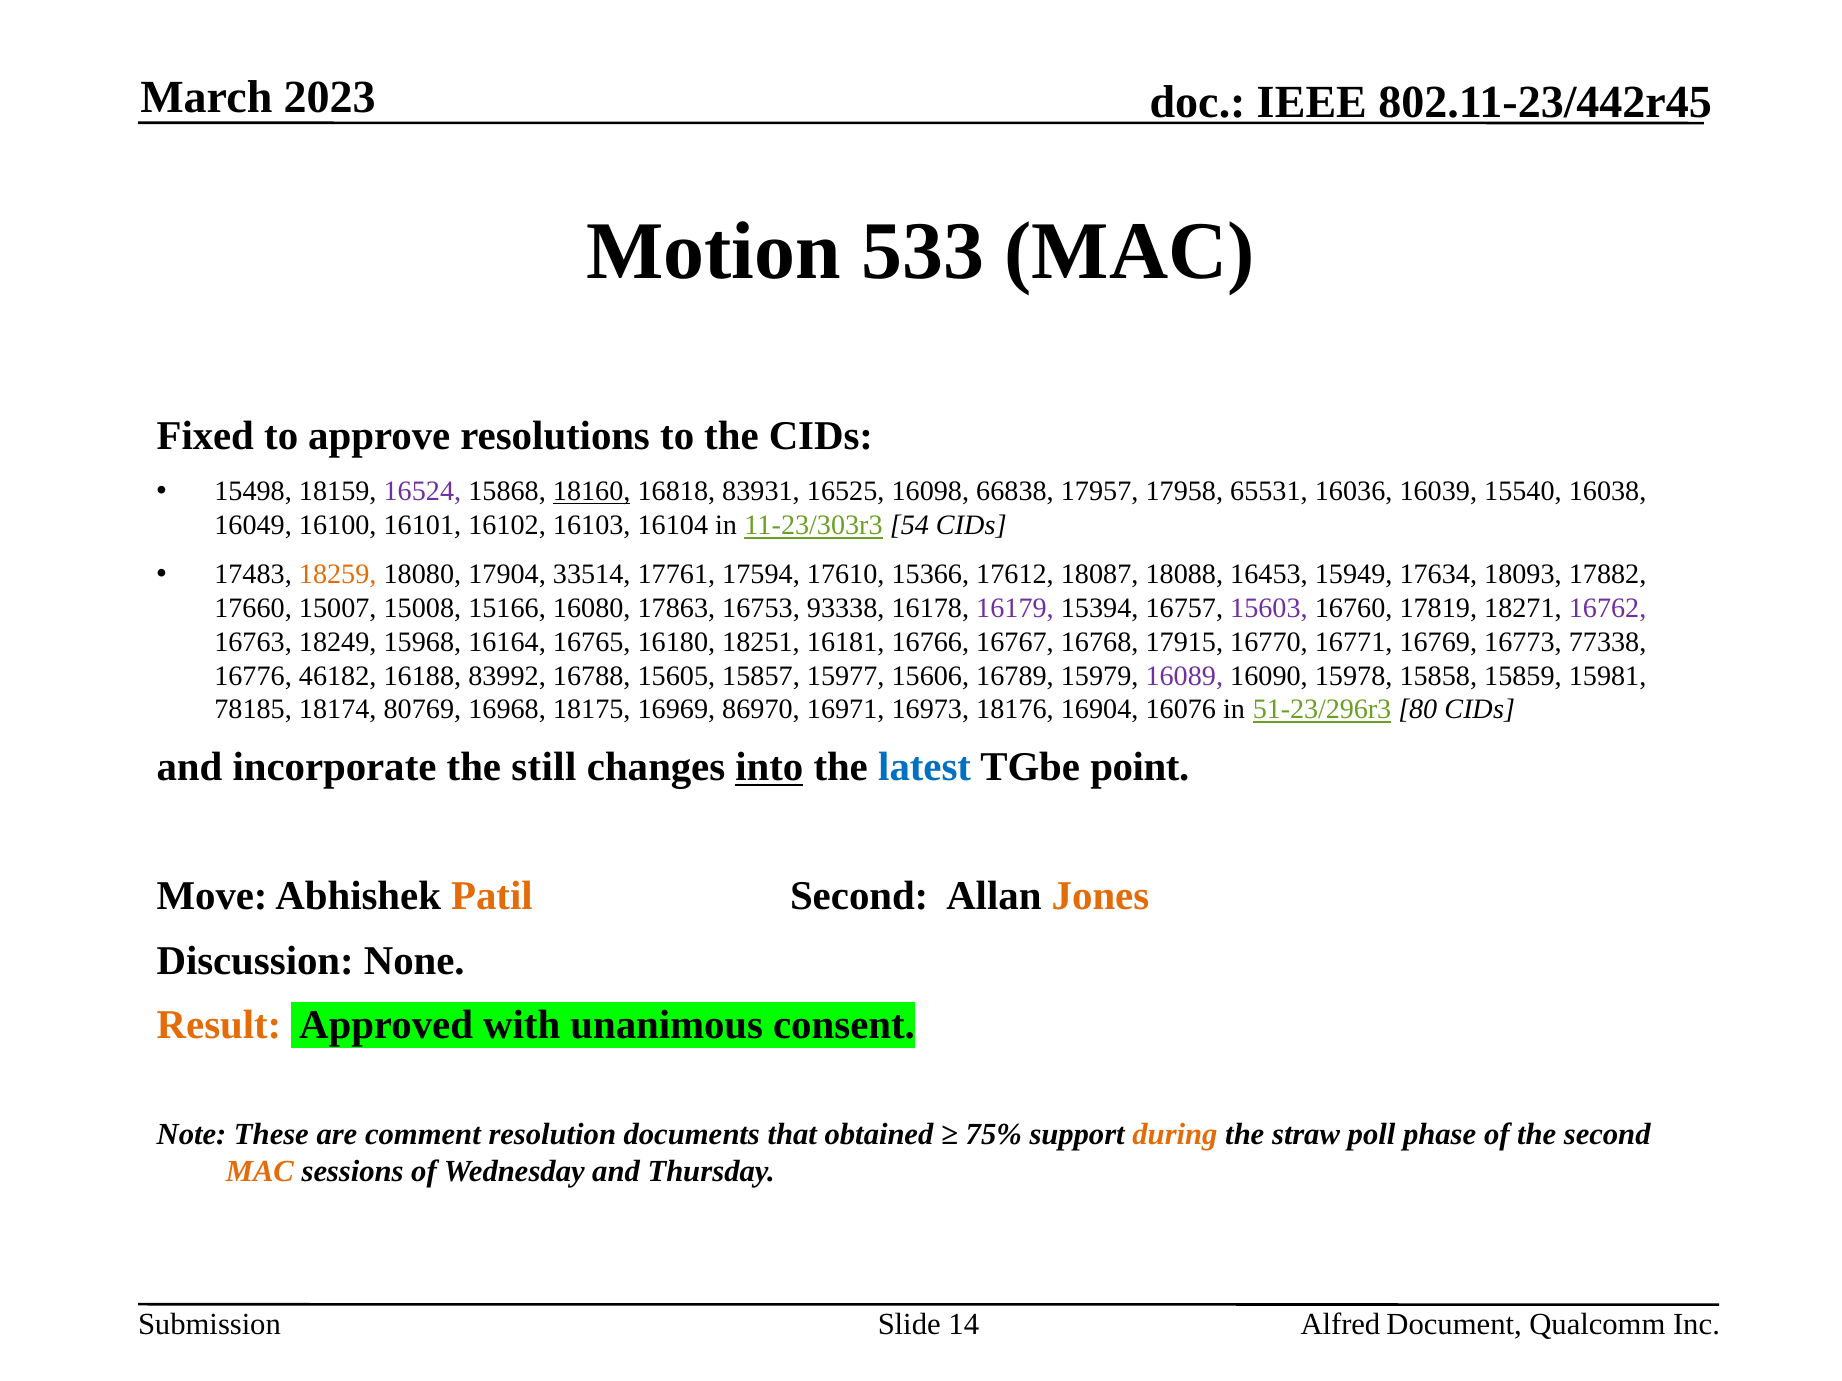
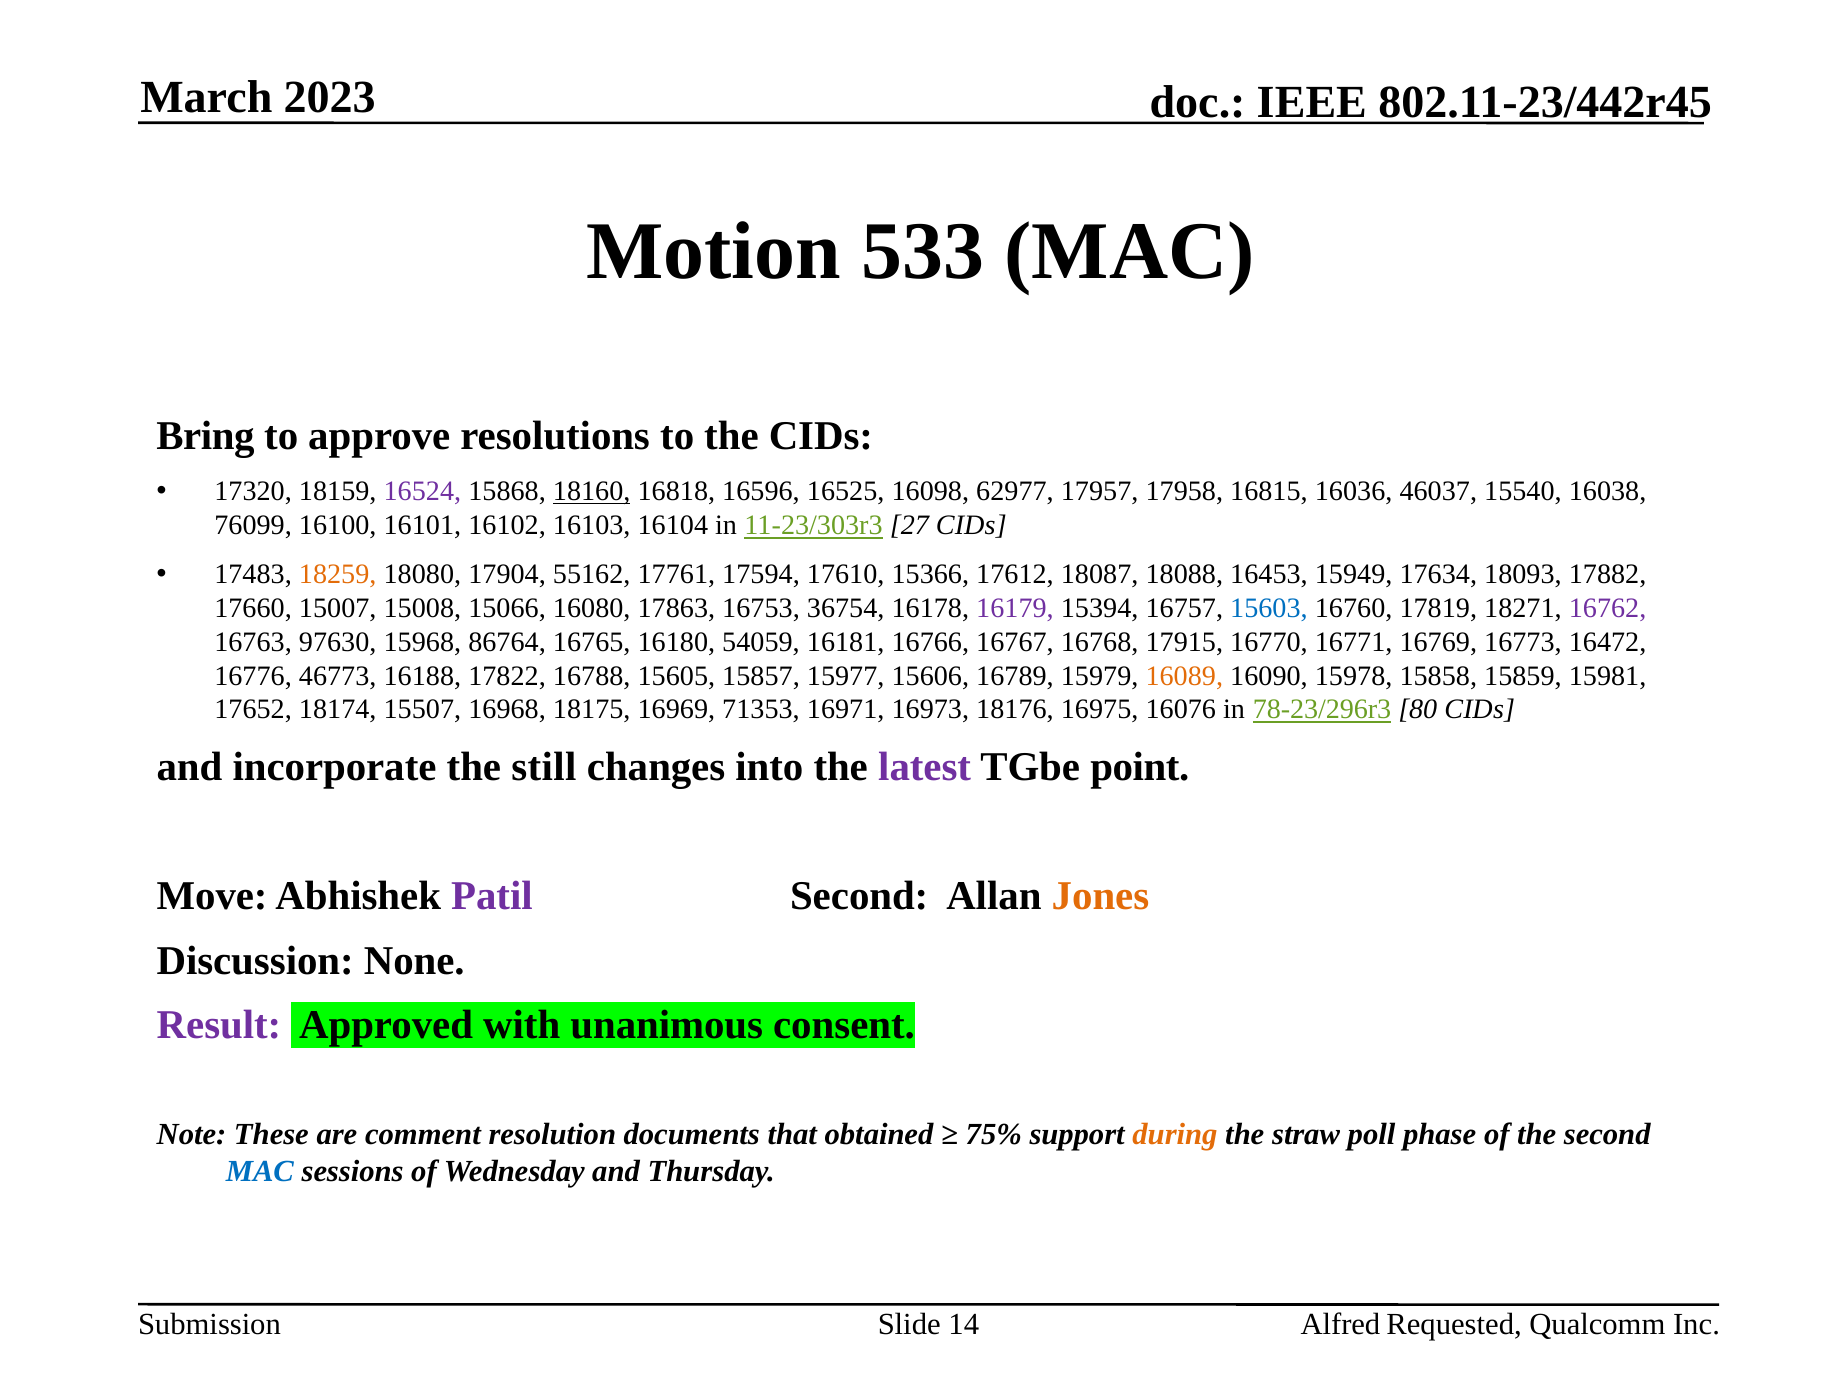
Fixed: Fixed -> Bring
15498: 15498 -> 17320
83931: 83931 -> 16596
66838: 66838 -> 62977
65531: 65531 -> 16815
16039: 16039 -> 46037
16049: 16049 -> 76099
54: 54 -> 27
33514: 33514 -> 55162
15166: 15166 -> 15066
93338: 93338 -> 36754
15603 colour: purple -> blue
18249: 18249 -> 97630
16164: 16164 -> 86764
18251: 18251 -> 54059
77338: 77338 -> 16472
46182: 46182 -> 46773
83992: 83992 -> 17822
16089 colour: purple -> orange
78185: 78185 -> 17652
80769: 80769 -> 15507
86970: 86970 -> 71353
16904: 16904 -> 16975
51-23/296r3: 51-23/296r3 -> 78-23/296r3
into underline: present -> none
latest colour: blue -> purple
Patil colour: orange -> purple
Result colour: orange -> purple
MAC at (260, 1172) colour: orange -> blue
Document: Document -> Requested
